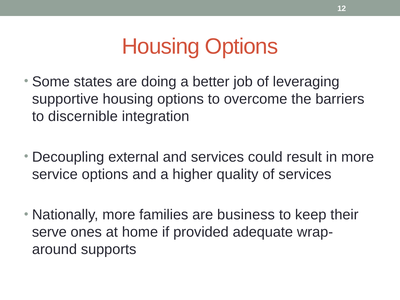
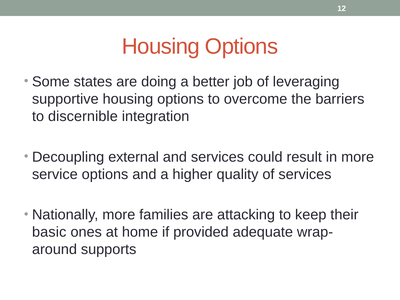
business: business -> attacking
serve: serve -> basic
